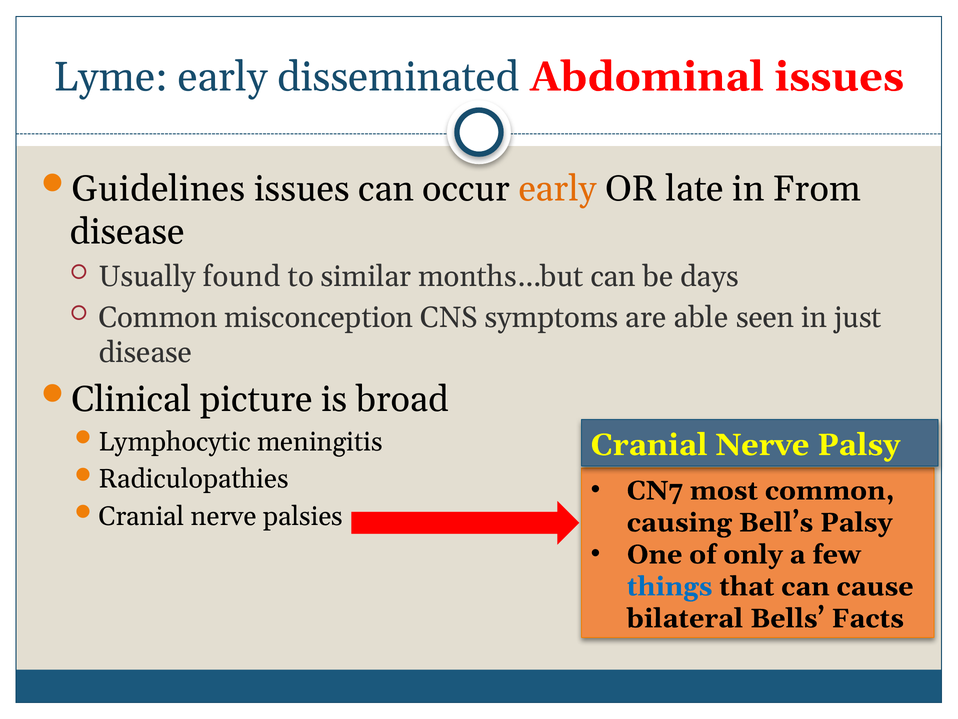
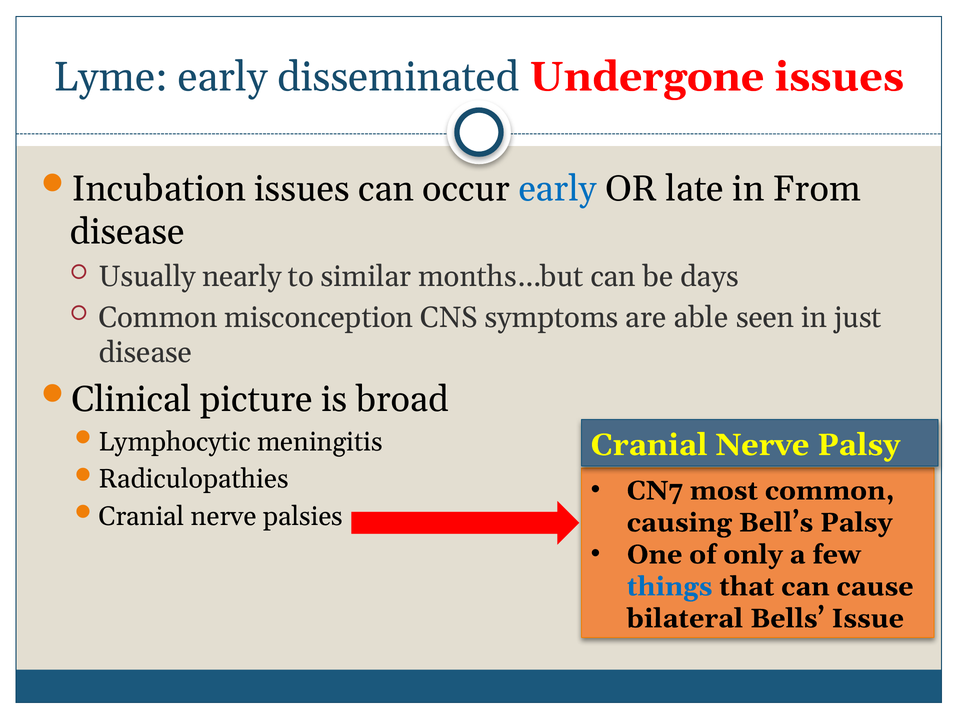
Abdominal: Abdominal -> Undergone
Guidelines: Guidelines -> Incubation
early at (558, 189) colour: orange -> blue
found: found -> nearly
Facts: Facts -> Issue
